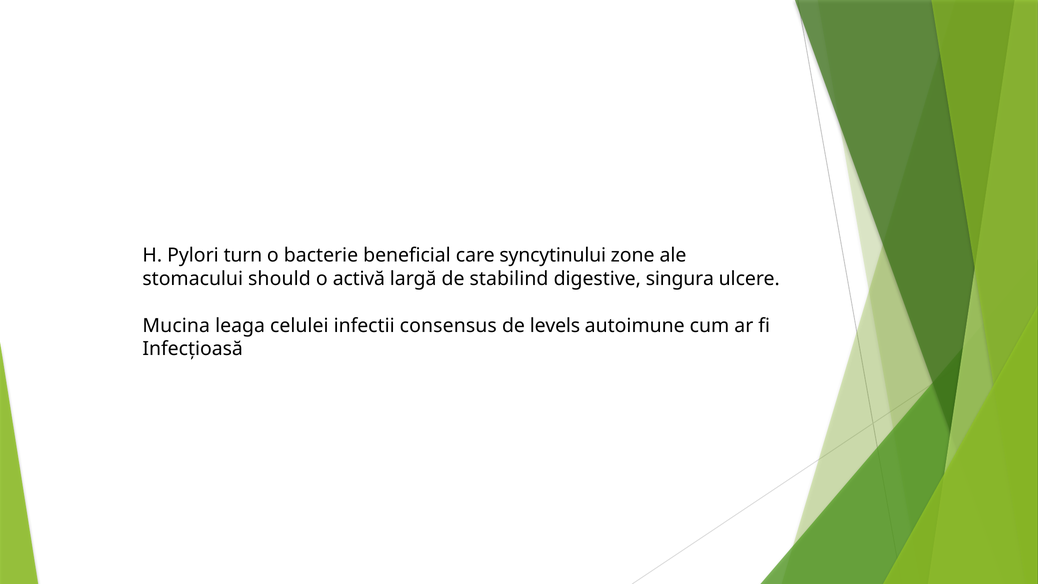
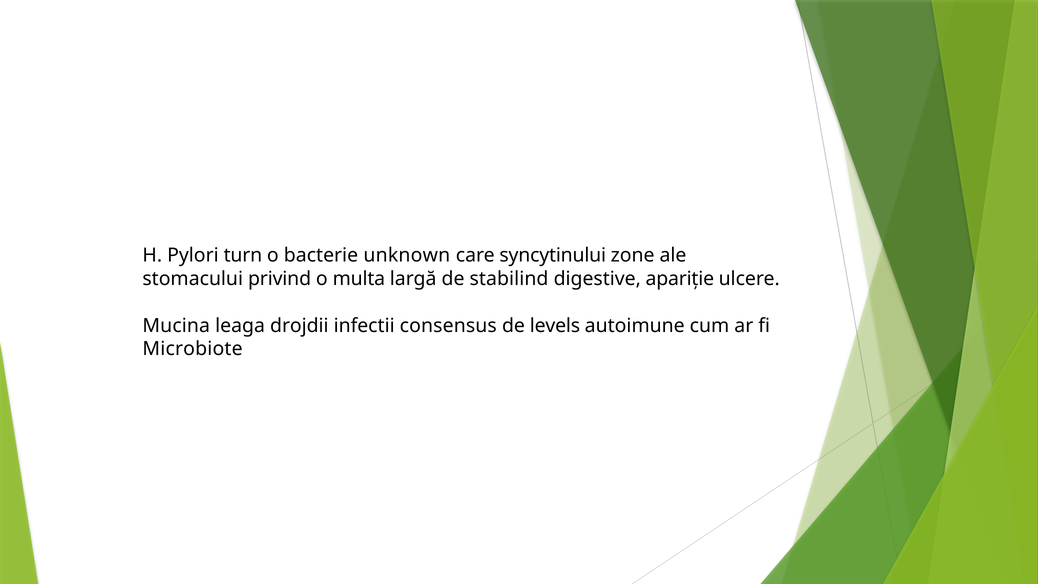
beneficial: beneficial -> unknown
should: should -> privind
activă: activă -> multa
singura: singura -> apariție
celulei: celulei -> drojdii
Infecțioasă: Infecțioasă -> Microbiote
